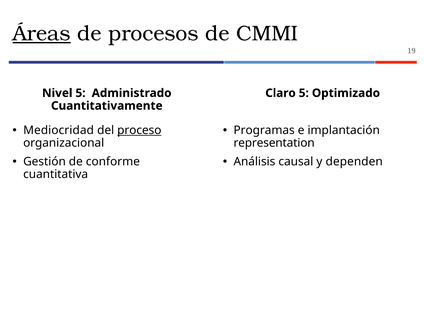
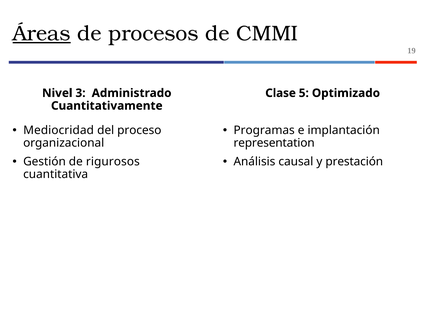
Nivel 5: 5 -> 3
Claro: Claro -> Clase
proceso underline: present -> none
conforme: conforme -> rigurosos
dependen: dependen -> prestación
